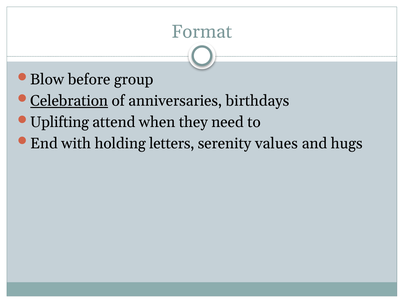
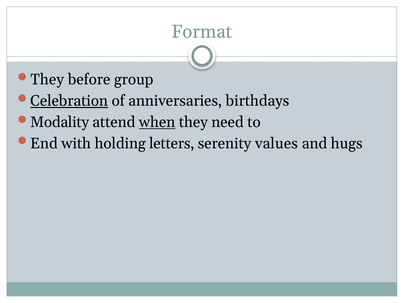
Blow at (47, 80): Blow -> They
Uplifting: Uplifting -> Modality
when underline: none -> present
